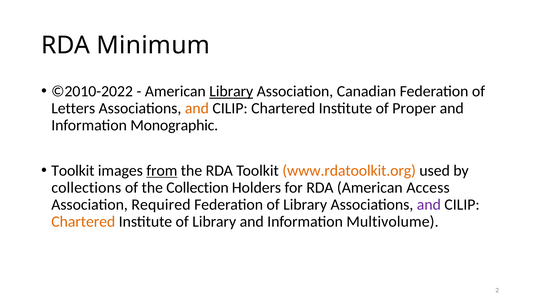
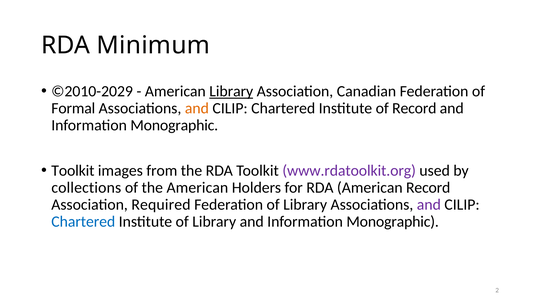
©2010-2022: ©2010-2022 -> ©2010-2029
Letters: Letters -> Formal
of Proper: Proper -> Record
from underline: present -> none
www.rdatoolkit.org colour: orange -> purple
the Collection: Collection -> American
American Access: Access -> Record
Chartered at (83, 221) colour: orange -> blue
Library and Information Multivolume: Multivolume -> Monographic
